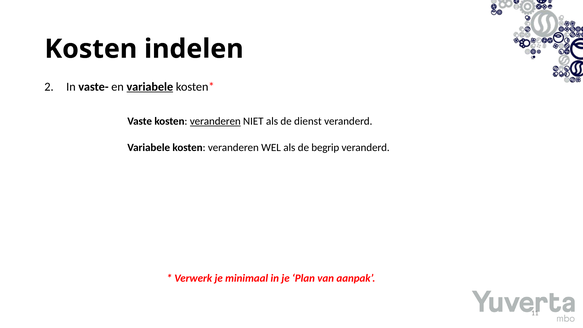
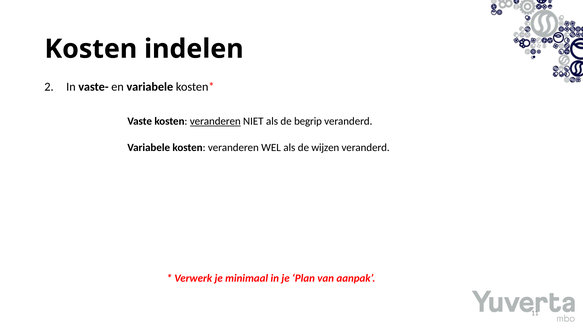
variabele at (150, 87) underline: present -> none
dienst: dienst -> begrip
begrip: begrip -> wijzen
